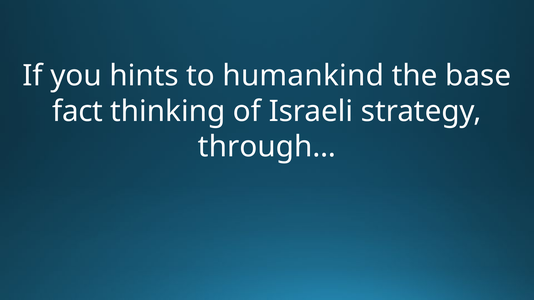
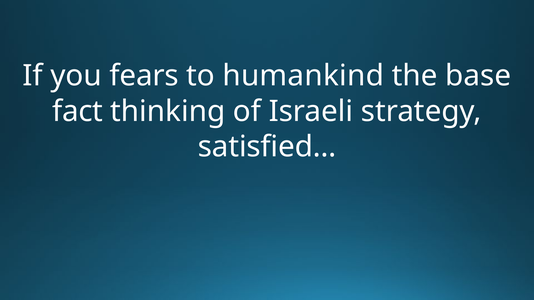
hints: hints -> fears
through…: through… -> satisfied…
